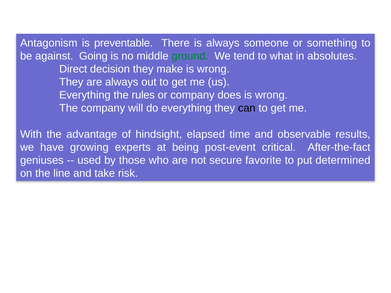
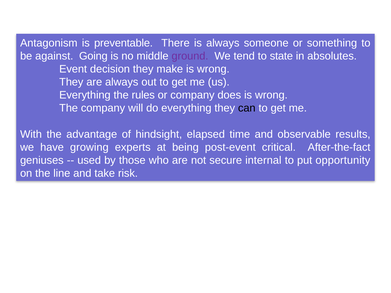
ground colour: green -> purple
what: what -> state
Direct: Direct -> Event
favorite: favorite -> internal
determined: determined -> opportunity
